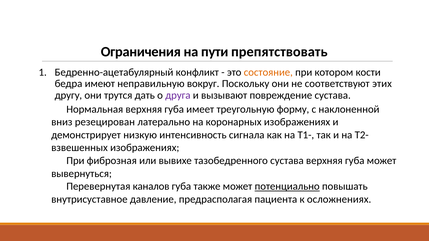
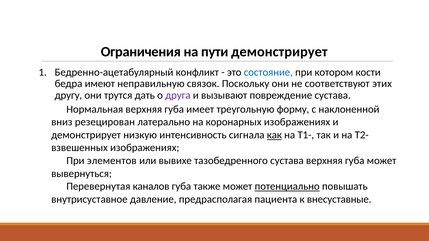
пути препятствовать: препятствовать -> демонстрирует
состояние colour: orange -> blue
вокруг: вокруг -> связок
как underline: none -> present
фиброзная: фиброзная -> элементов
осложнениях: осложнениях -> внесуставные
